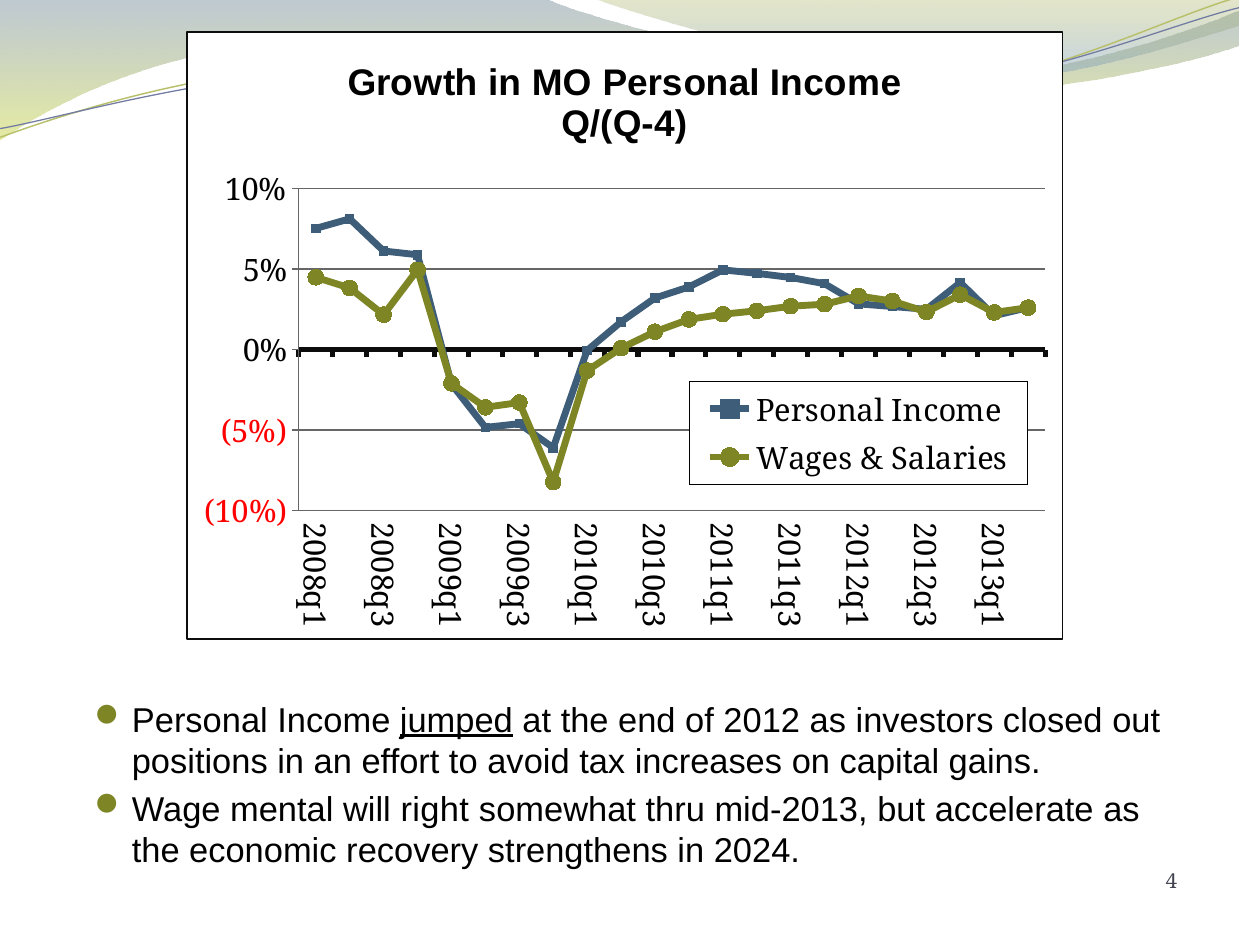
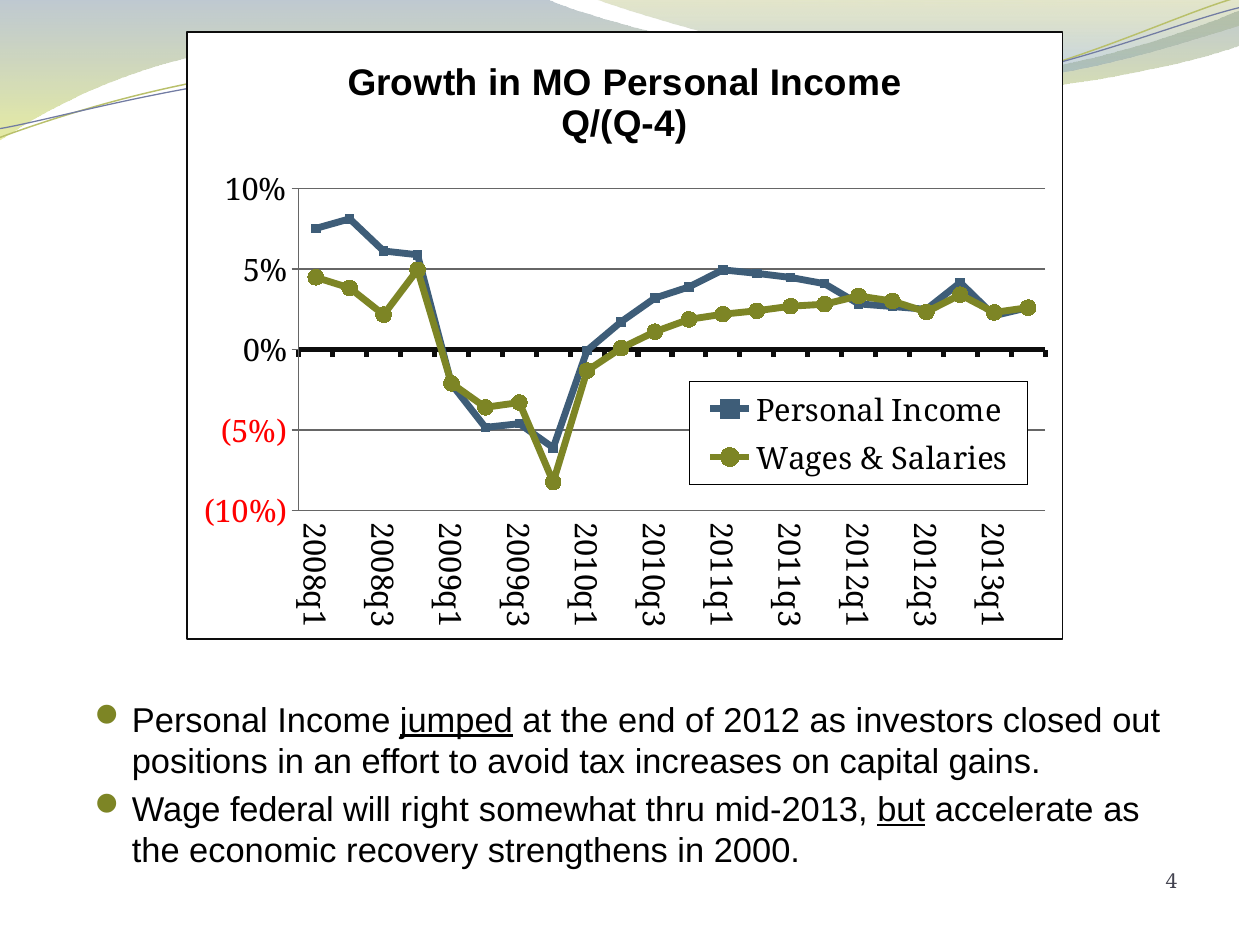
mental: mental -> federal
but underline: none -> present
2024: 2024 -> 2000
